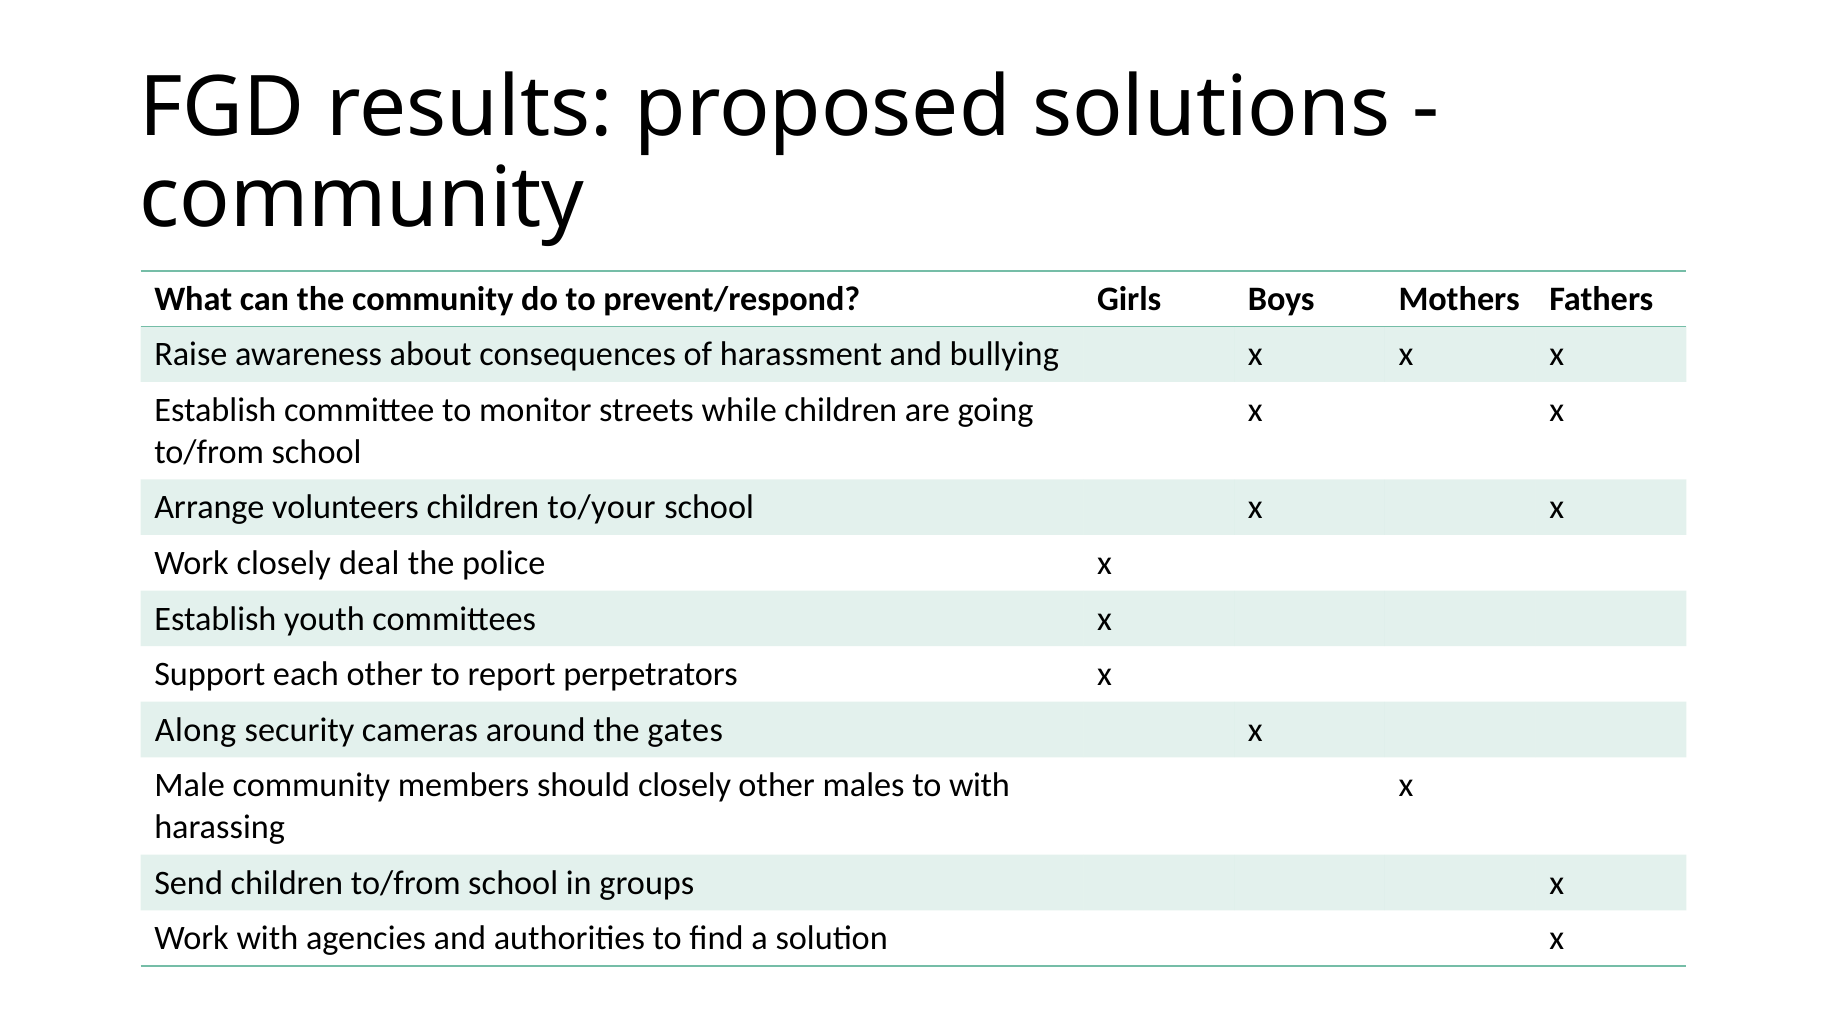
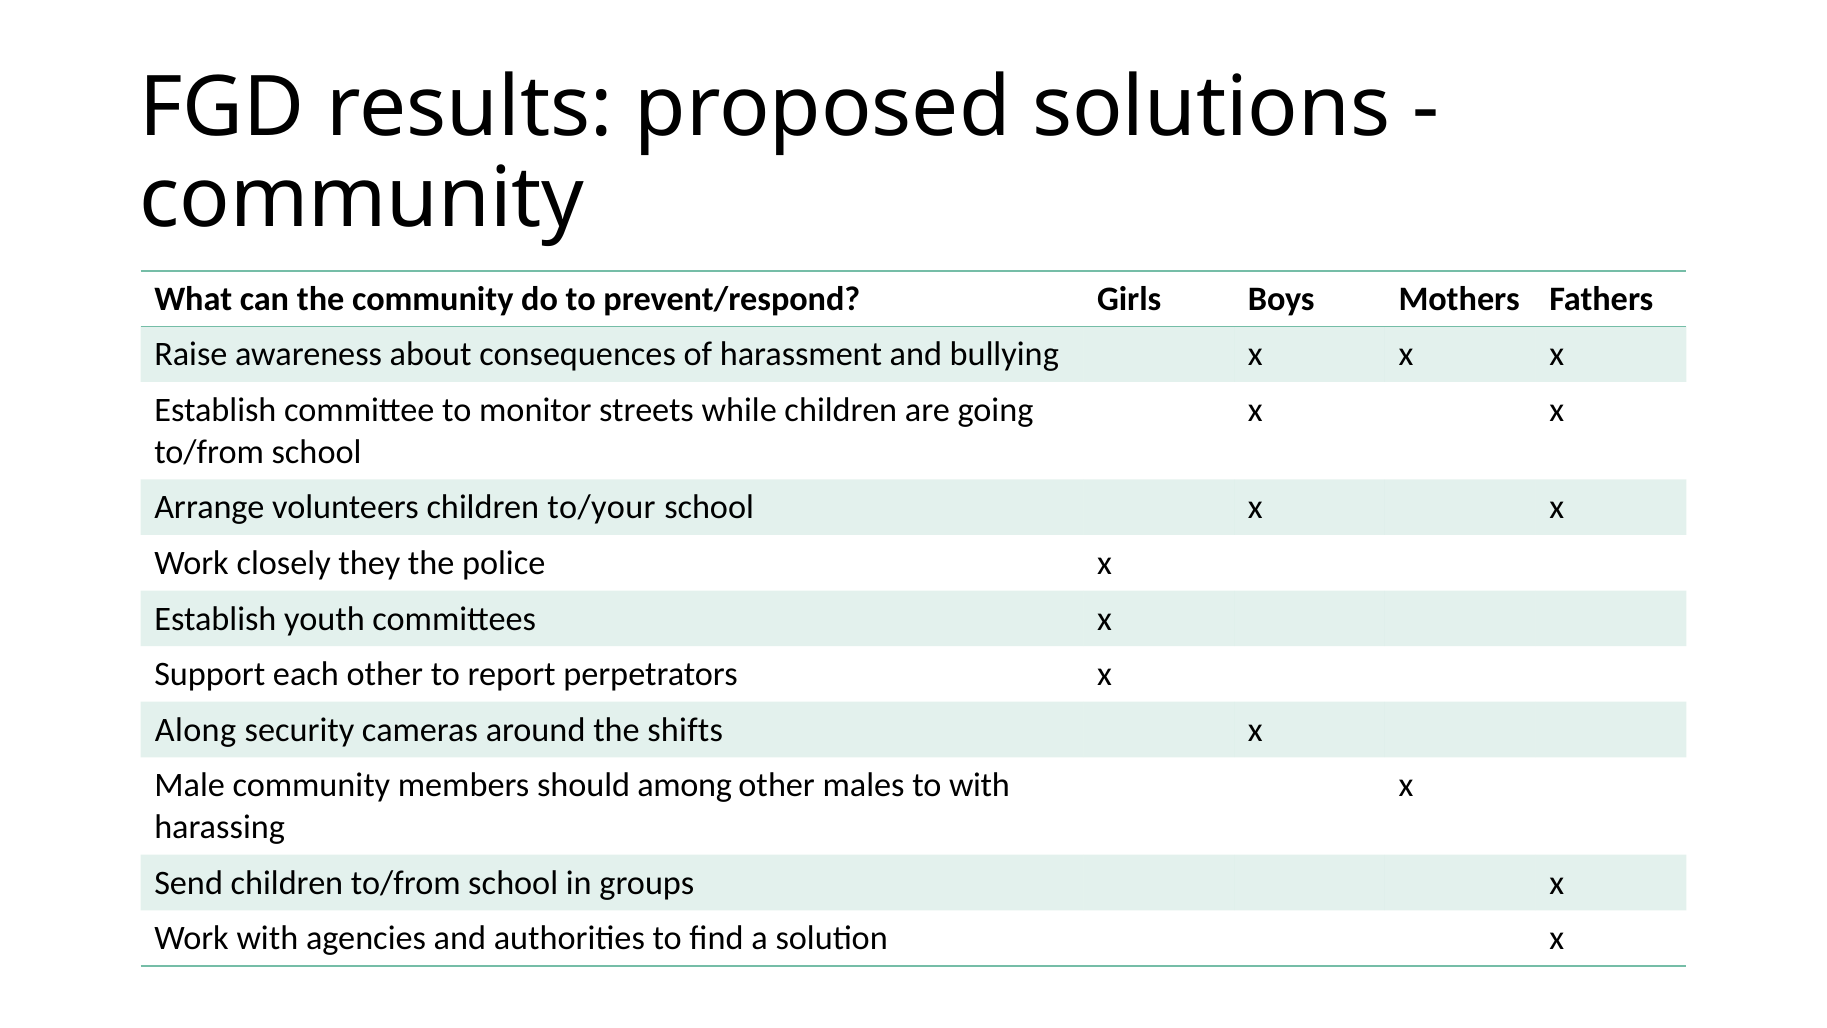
deal: deal -> they
gates: gates -> shifts
should closely: closely -> among
